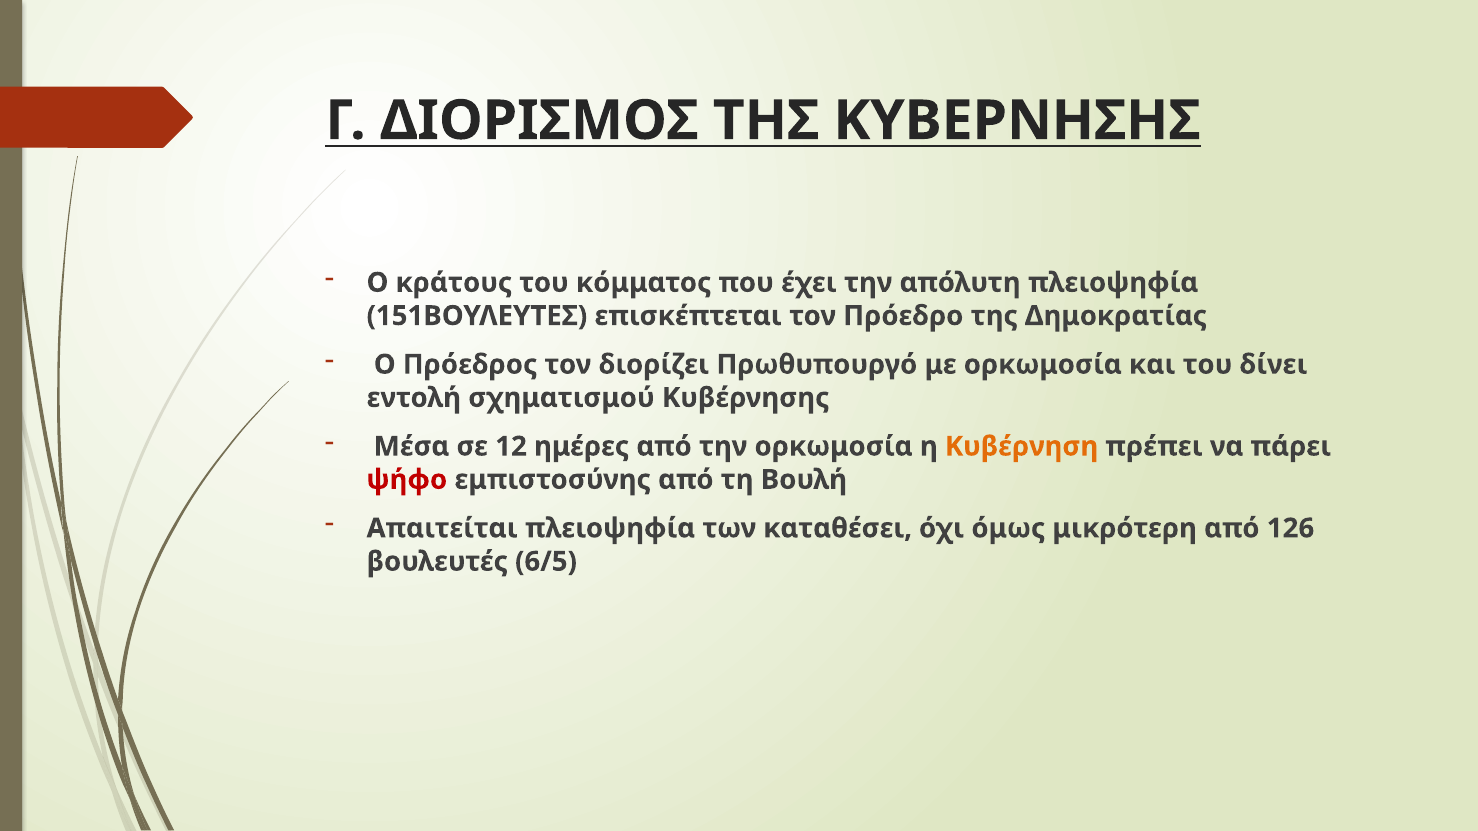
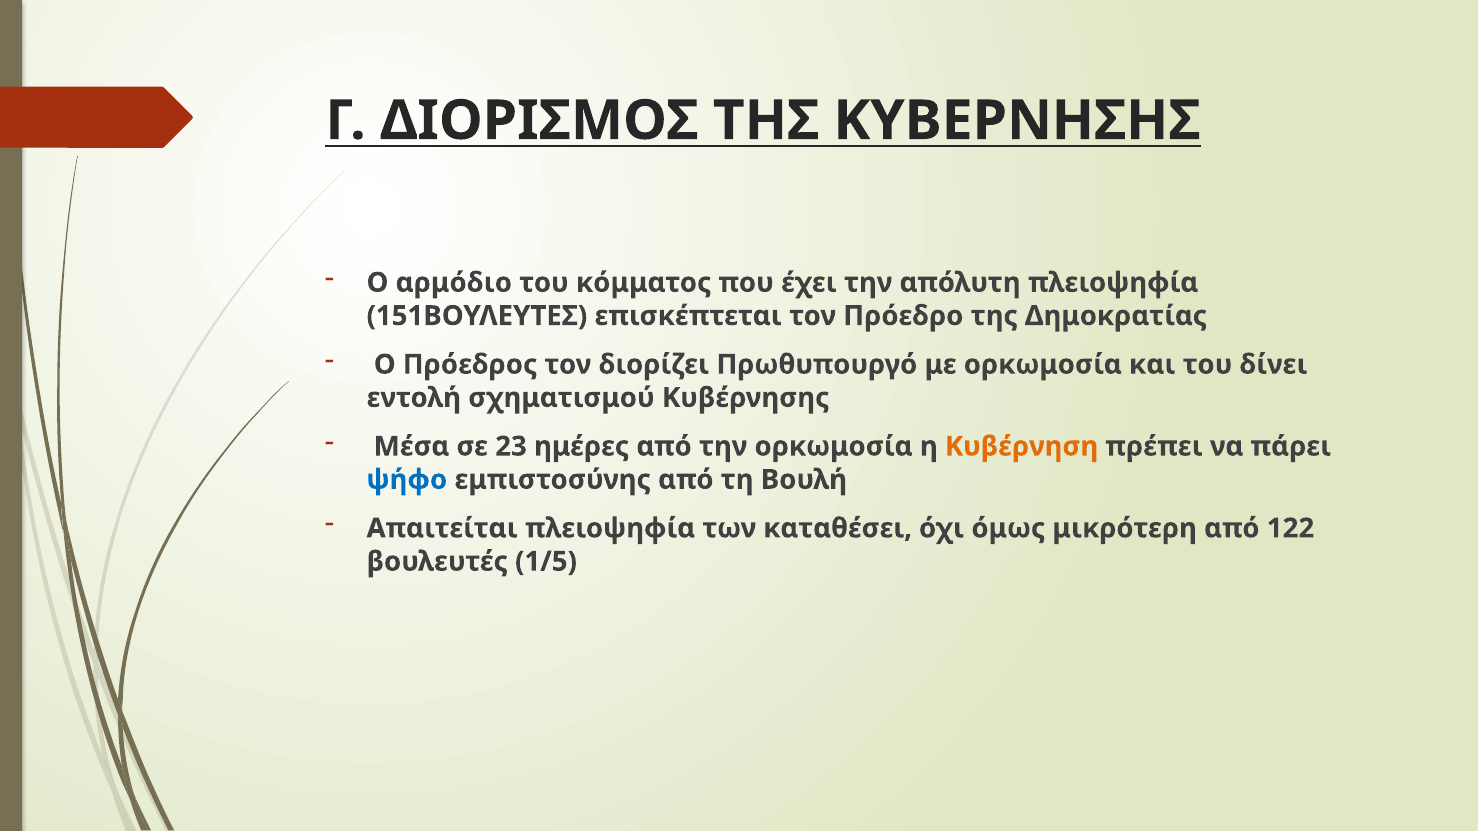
κράτους: κράτους -> αρμόδιο
12: 12 -> 23
ψήφο colour: red -> blue
126: 126 -> 122
6/5: 6/5 -> 1/5
